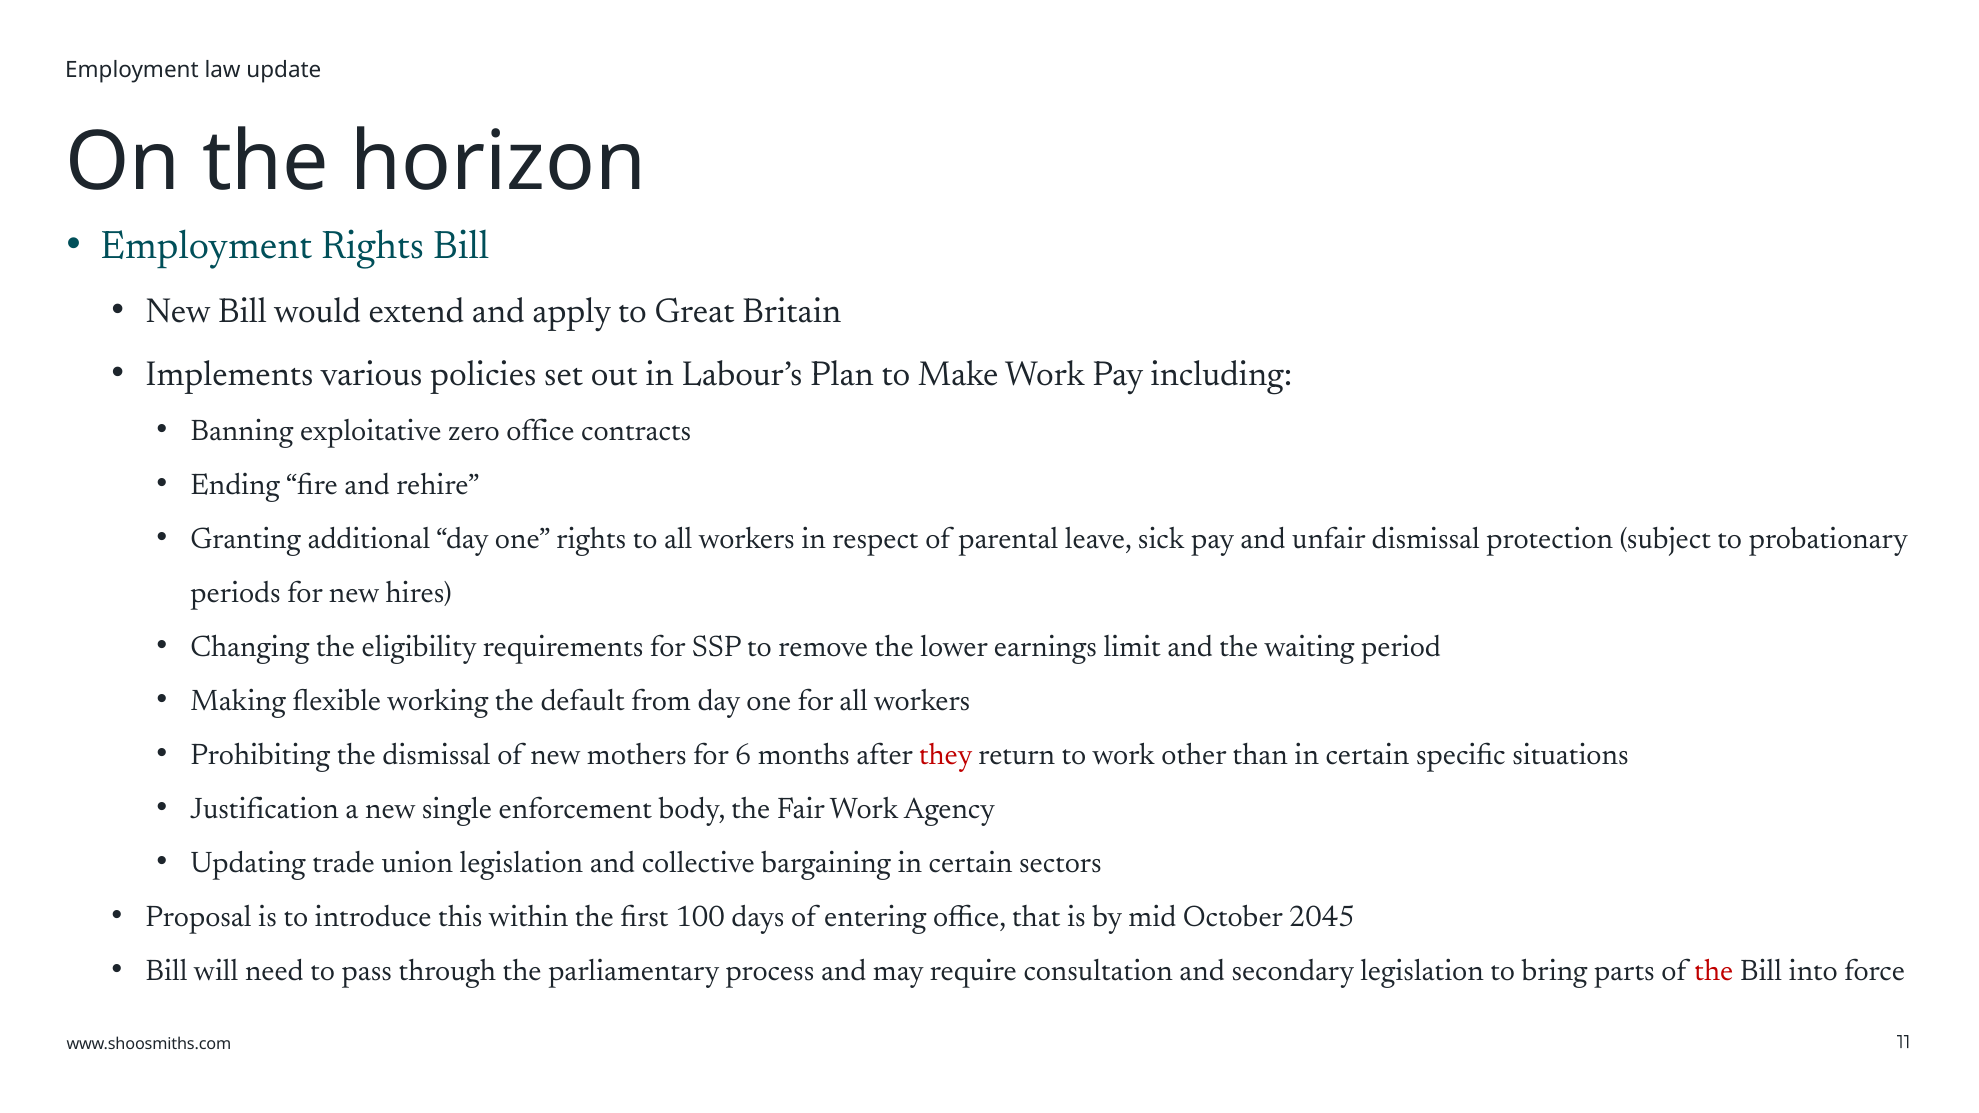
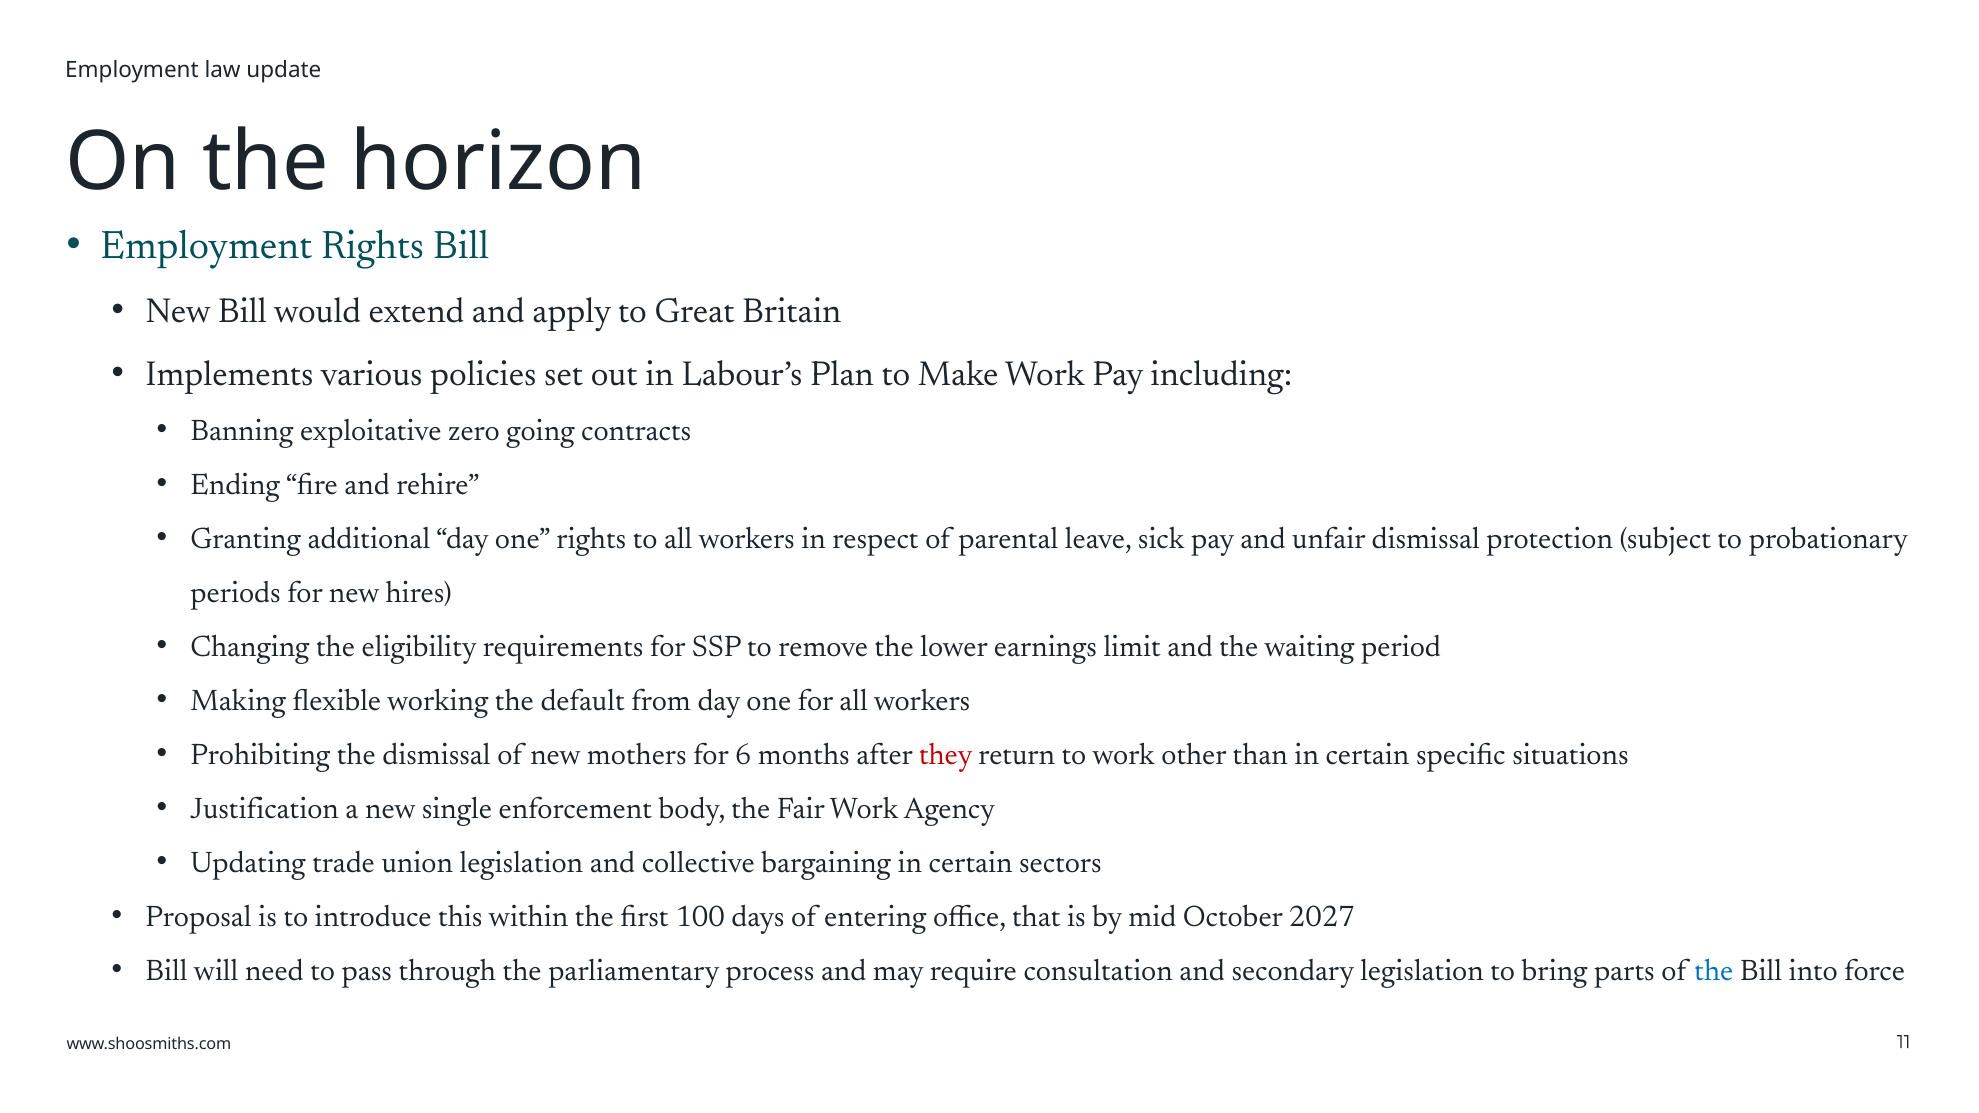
zero office: office -> going
2045: 2045 -> 2027
the at (1714, 971) colour: red -> blue
